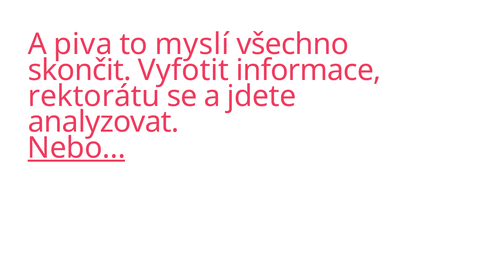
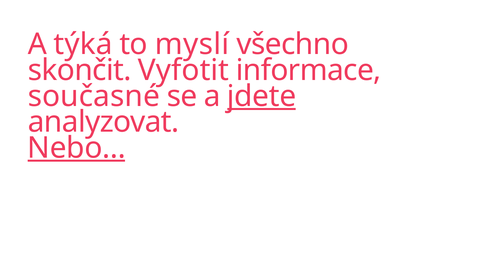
piva: piva -> týká
rektorátu: rektorátu -> současné
jdete underline: none -> present
